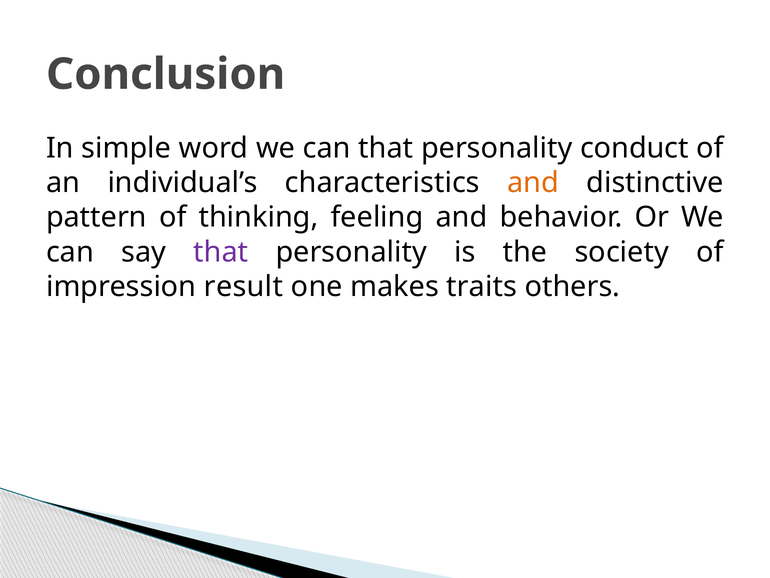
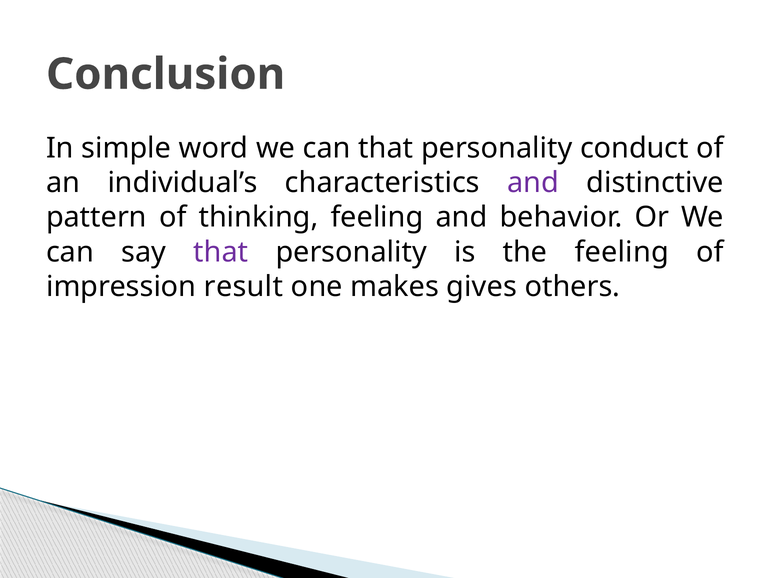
and at (533, 183) colour: orange -> purple
the society: society -> feeling
traits: traits -> gives
